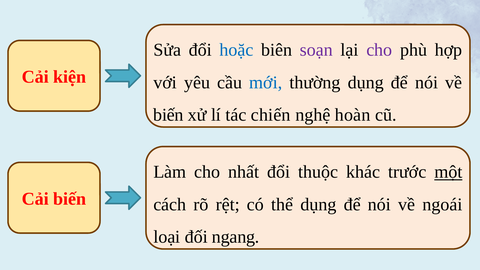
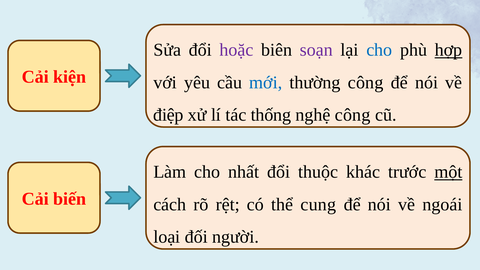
hoặc colour: blue -> purple
cho at (379, 50) colour: purple -> blue
hợp underline: none -> present
thường dụng: dụng -> công
biến at (168, 115): biến -> điệp
chiến: chiến -> thống
nghệ hoàn: hoàn -> công
thể dụng: dụng -> cung
ngang: ngang -> người
